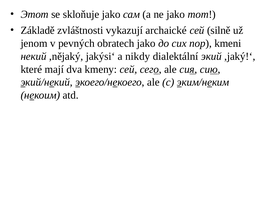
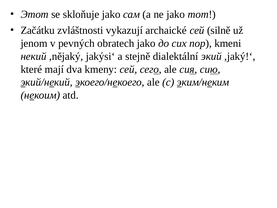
Základě: Základě -> Začátku
nikdy: nikdy -> stejně
